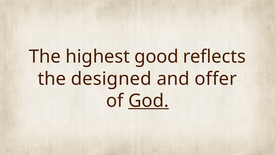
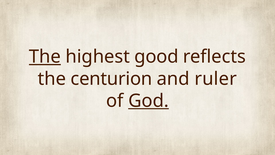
The at (45, 57) underline: none -> present
designed: designed -> centurion
offer: offer -> ruler
